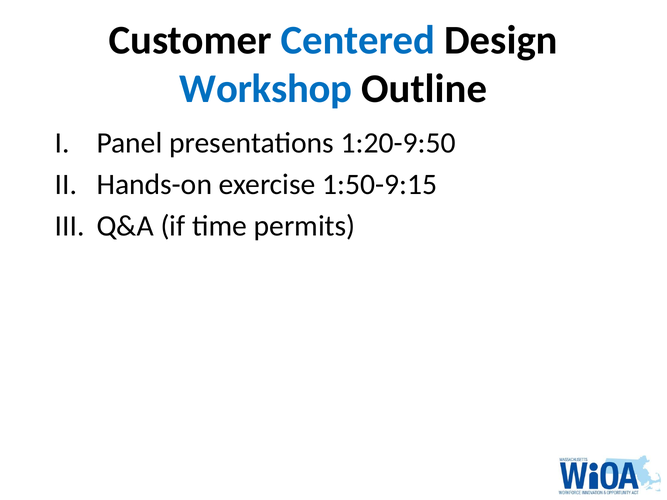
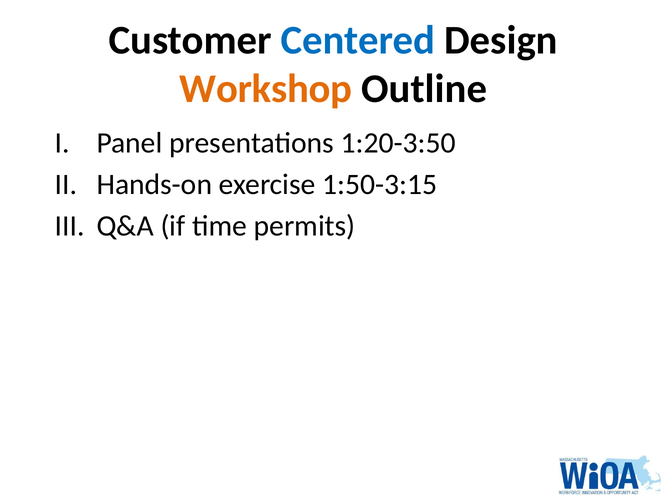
Workshop colour: blue -> orange
1:20-9:50: 1:20-9:50 -> 1:20-3:50
1:50-9:15: 1:50-9:15 -> 1:50-3:15
